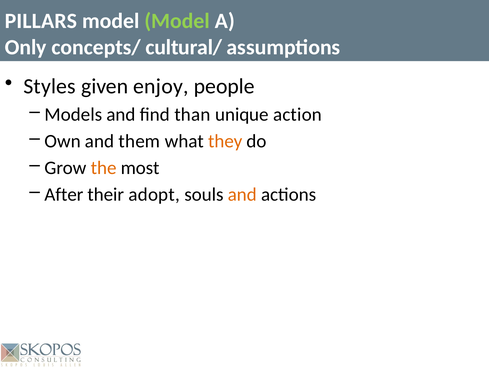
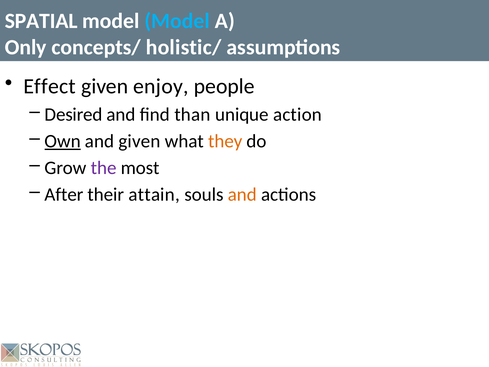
PILLARS: PILLARS -> SPATIAL
Model at (177, 21) colour: light green -> light blue
cultural/: cultural/ -> holistic/
Styles: Styles -> Effect
Models: Models -> Desired
Own underline: none -> present
and them: them -> given
the colour: orange -> purple
adopt: adopt -> attain
